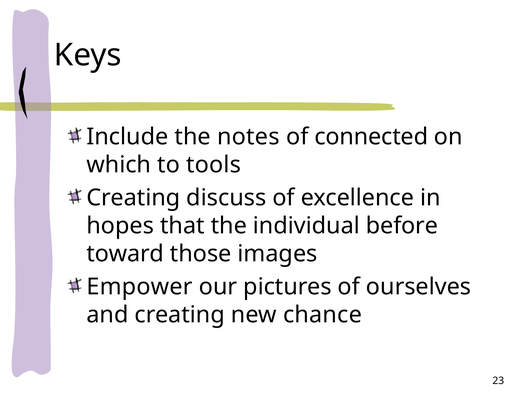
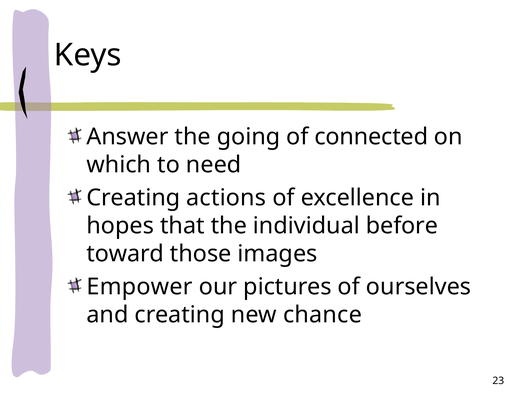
Include: Include -> Answer
notes: notes -> going
tools: tools -> need
discuss: discuss -> actions
